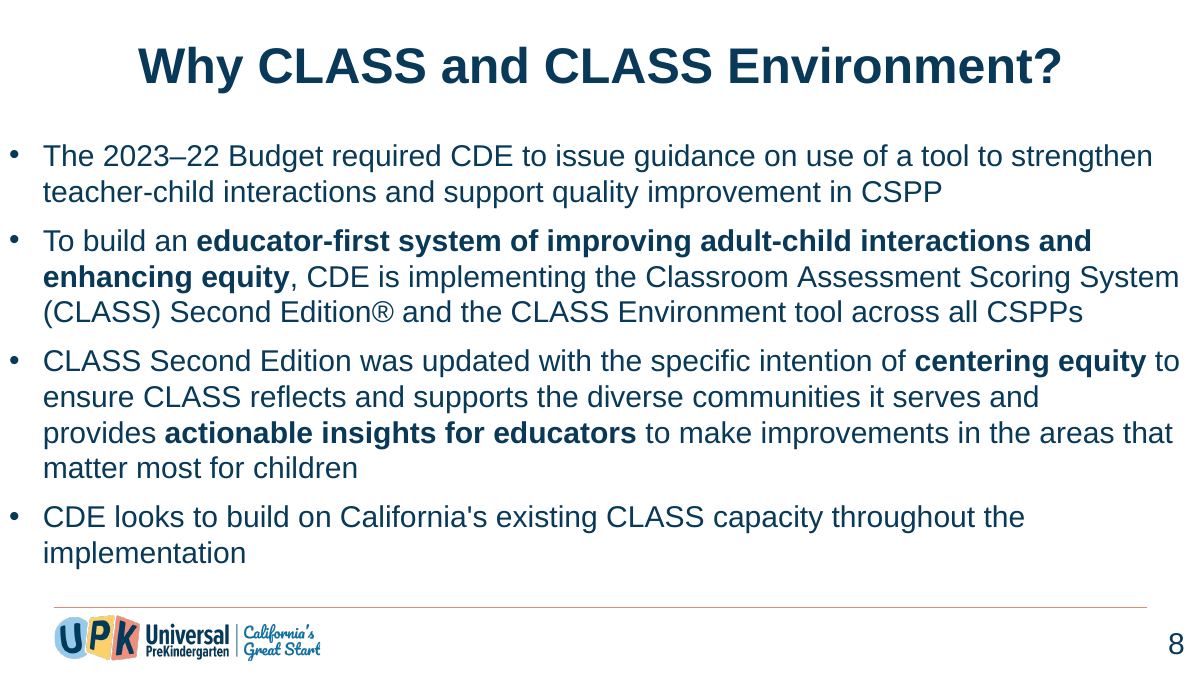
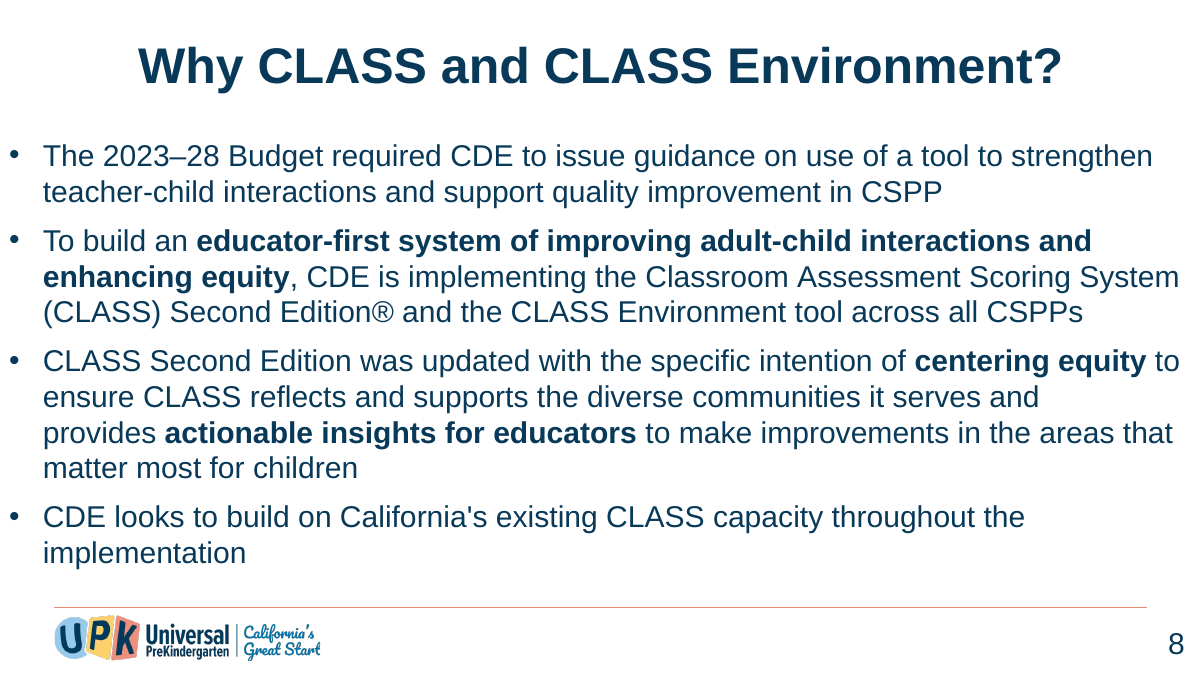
2023–22: 2023–22 -> 2023–28
